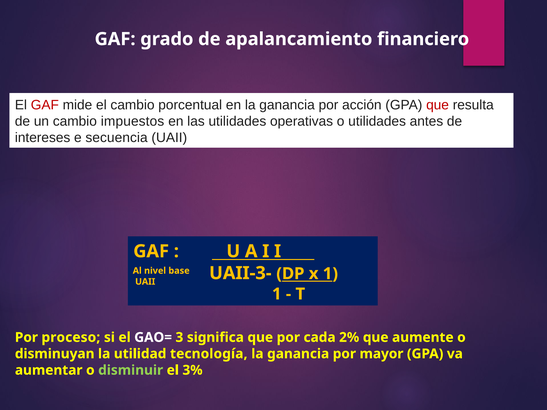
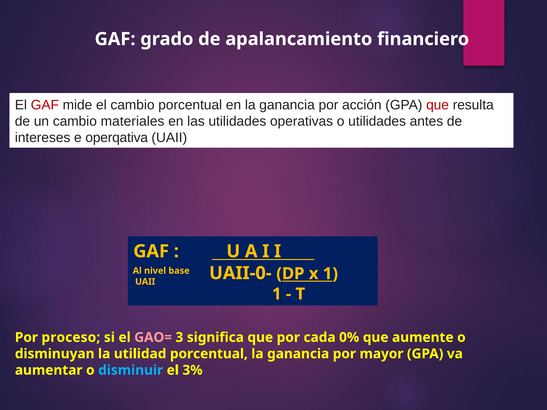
impuestos: impuestos -> materiales
secuencia: secuencia -> operqativa
UAII-3-: UAII-3- -> UAII-0-
GAO= colour: white -> pink
2%: 2% -> 0%
utilidad tecnología: tecnología -> porcentual
disminuir colour: light green -> light blue
